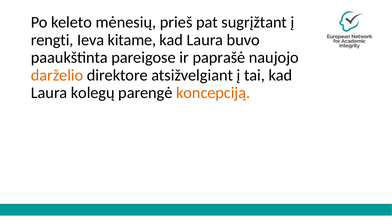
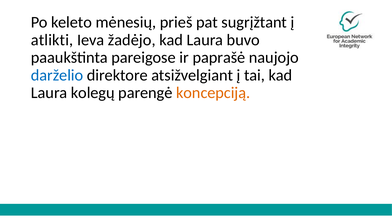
rengti: rengti -> atlikti
kitame: kitame -> žadėjo
darželio colour: orange -> blue
